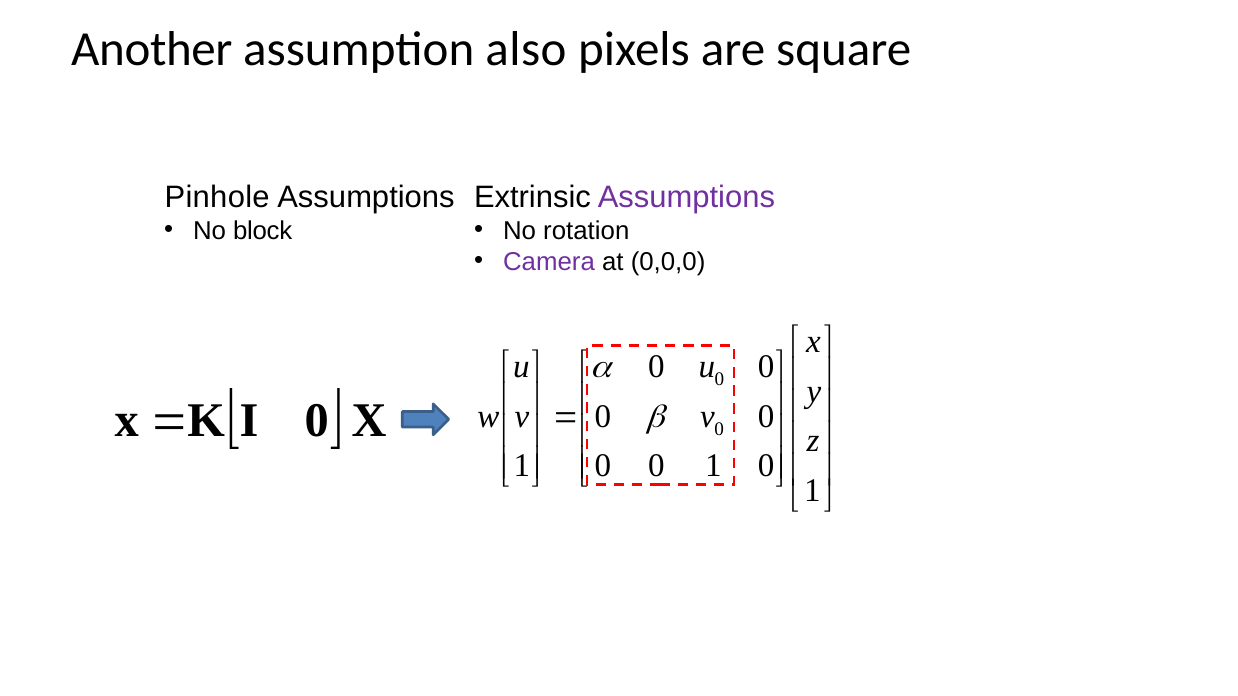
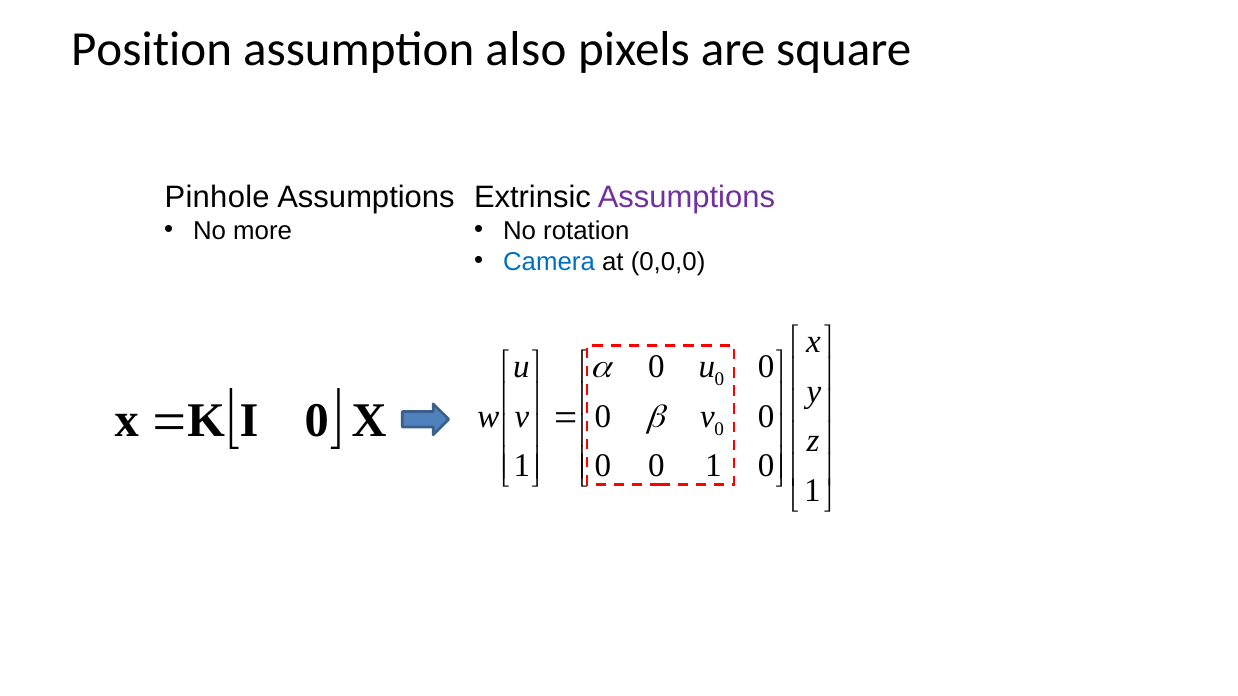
Another: Another -> Position
block: block -> more
Camera colour: purple -> blue
